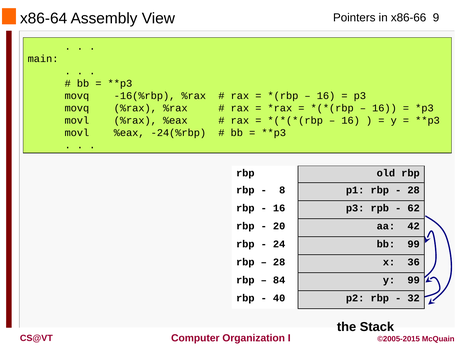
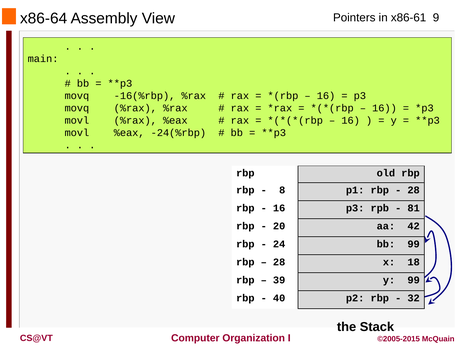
x86-66: x86-66 -> x86-61
62: 62 -> 81
36: 36 -> 18
84: 84 -> 39
